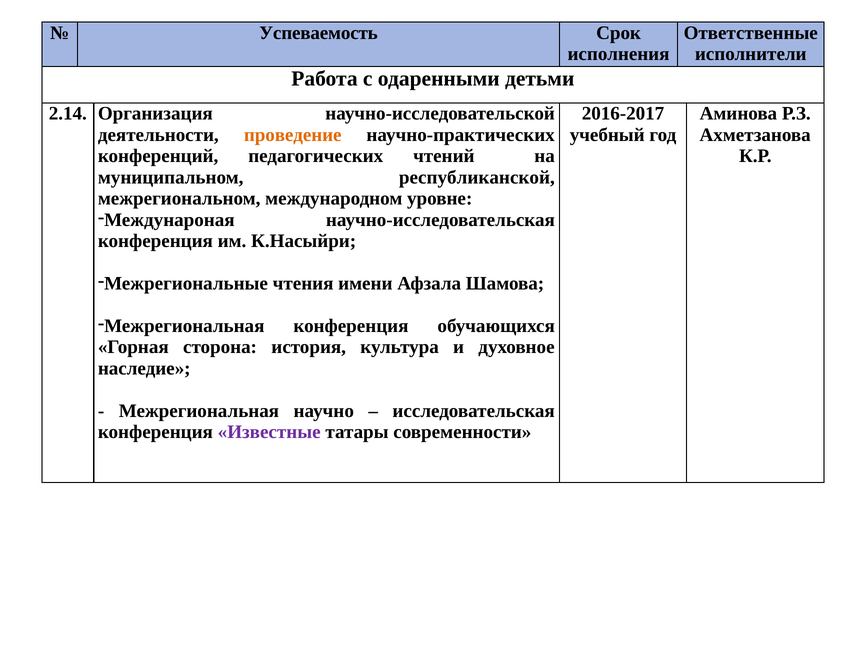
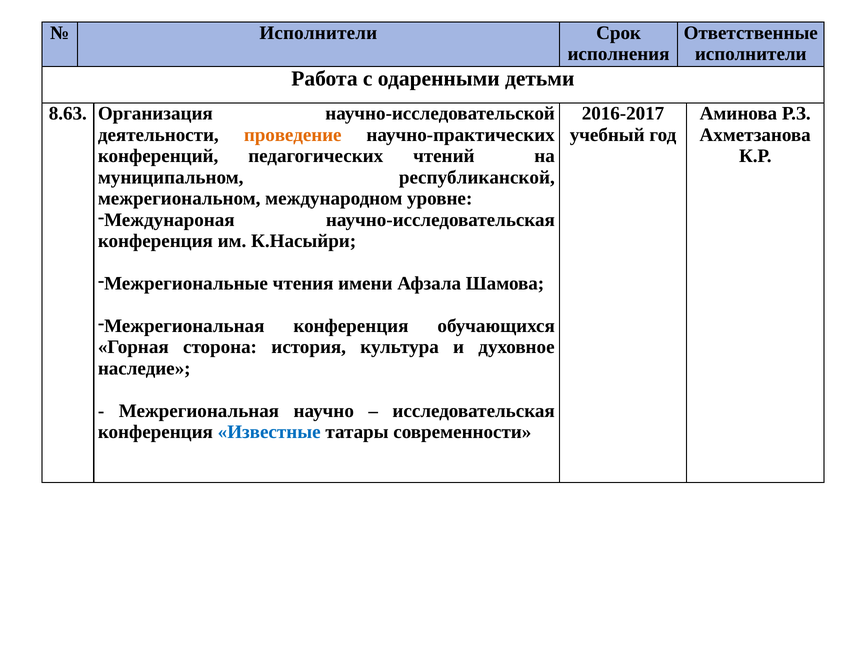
Успеваемость at (318, 33): Успеваемость -> Исполнители
2.14: 2.14 -> 8.63
Известные colour: purple -> blue
